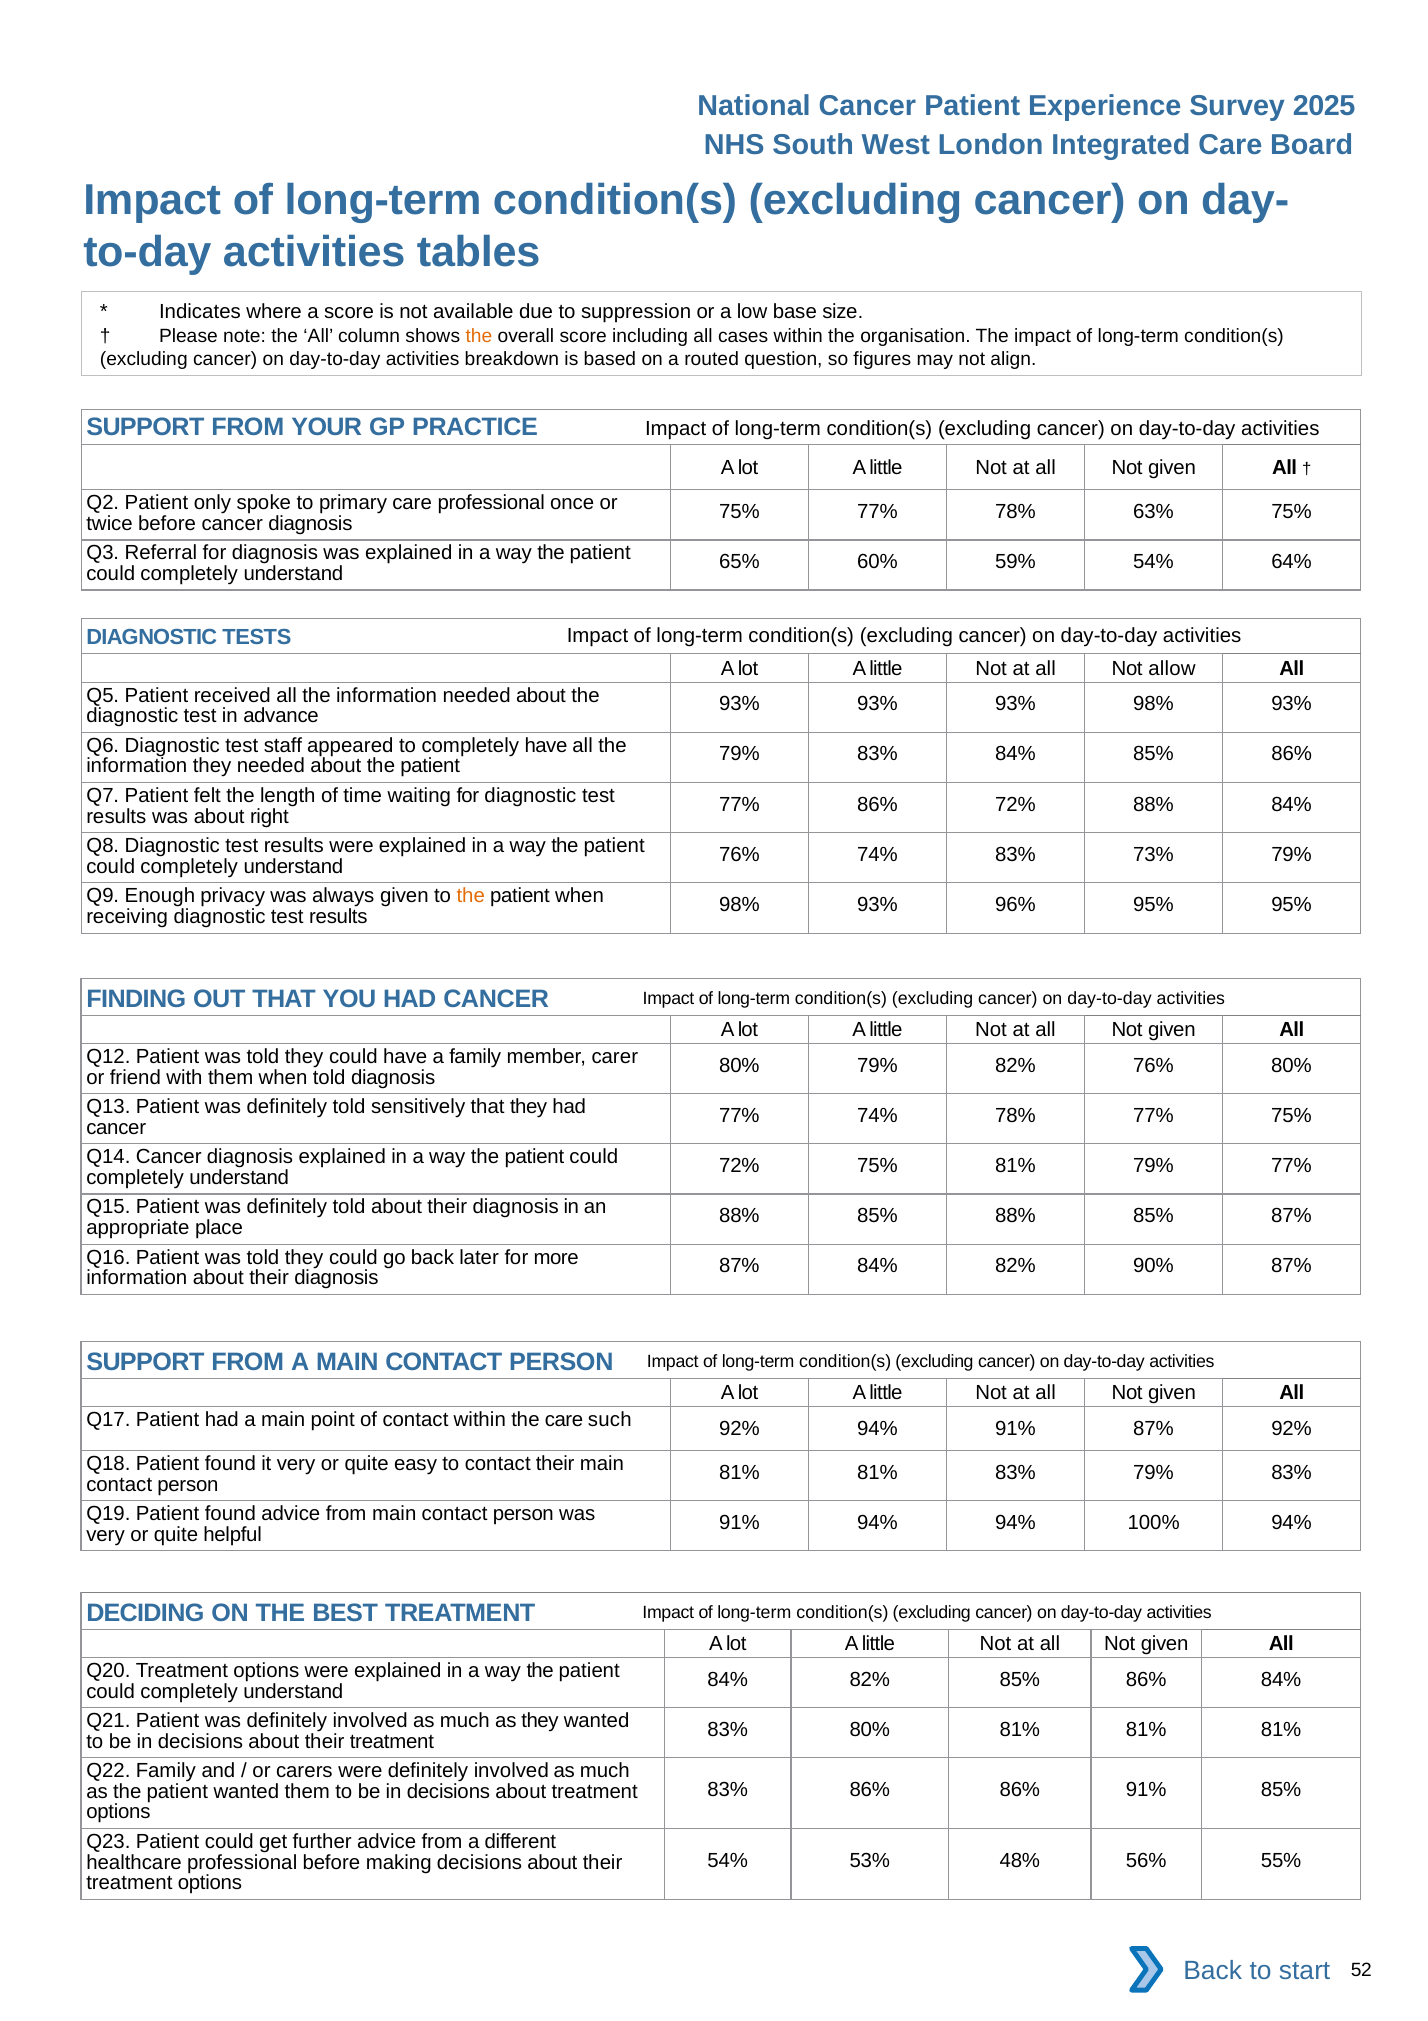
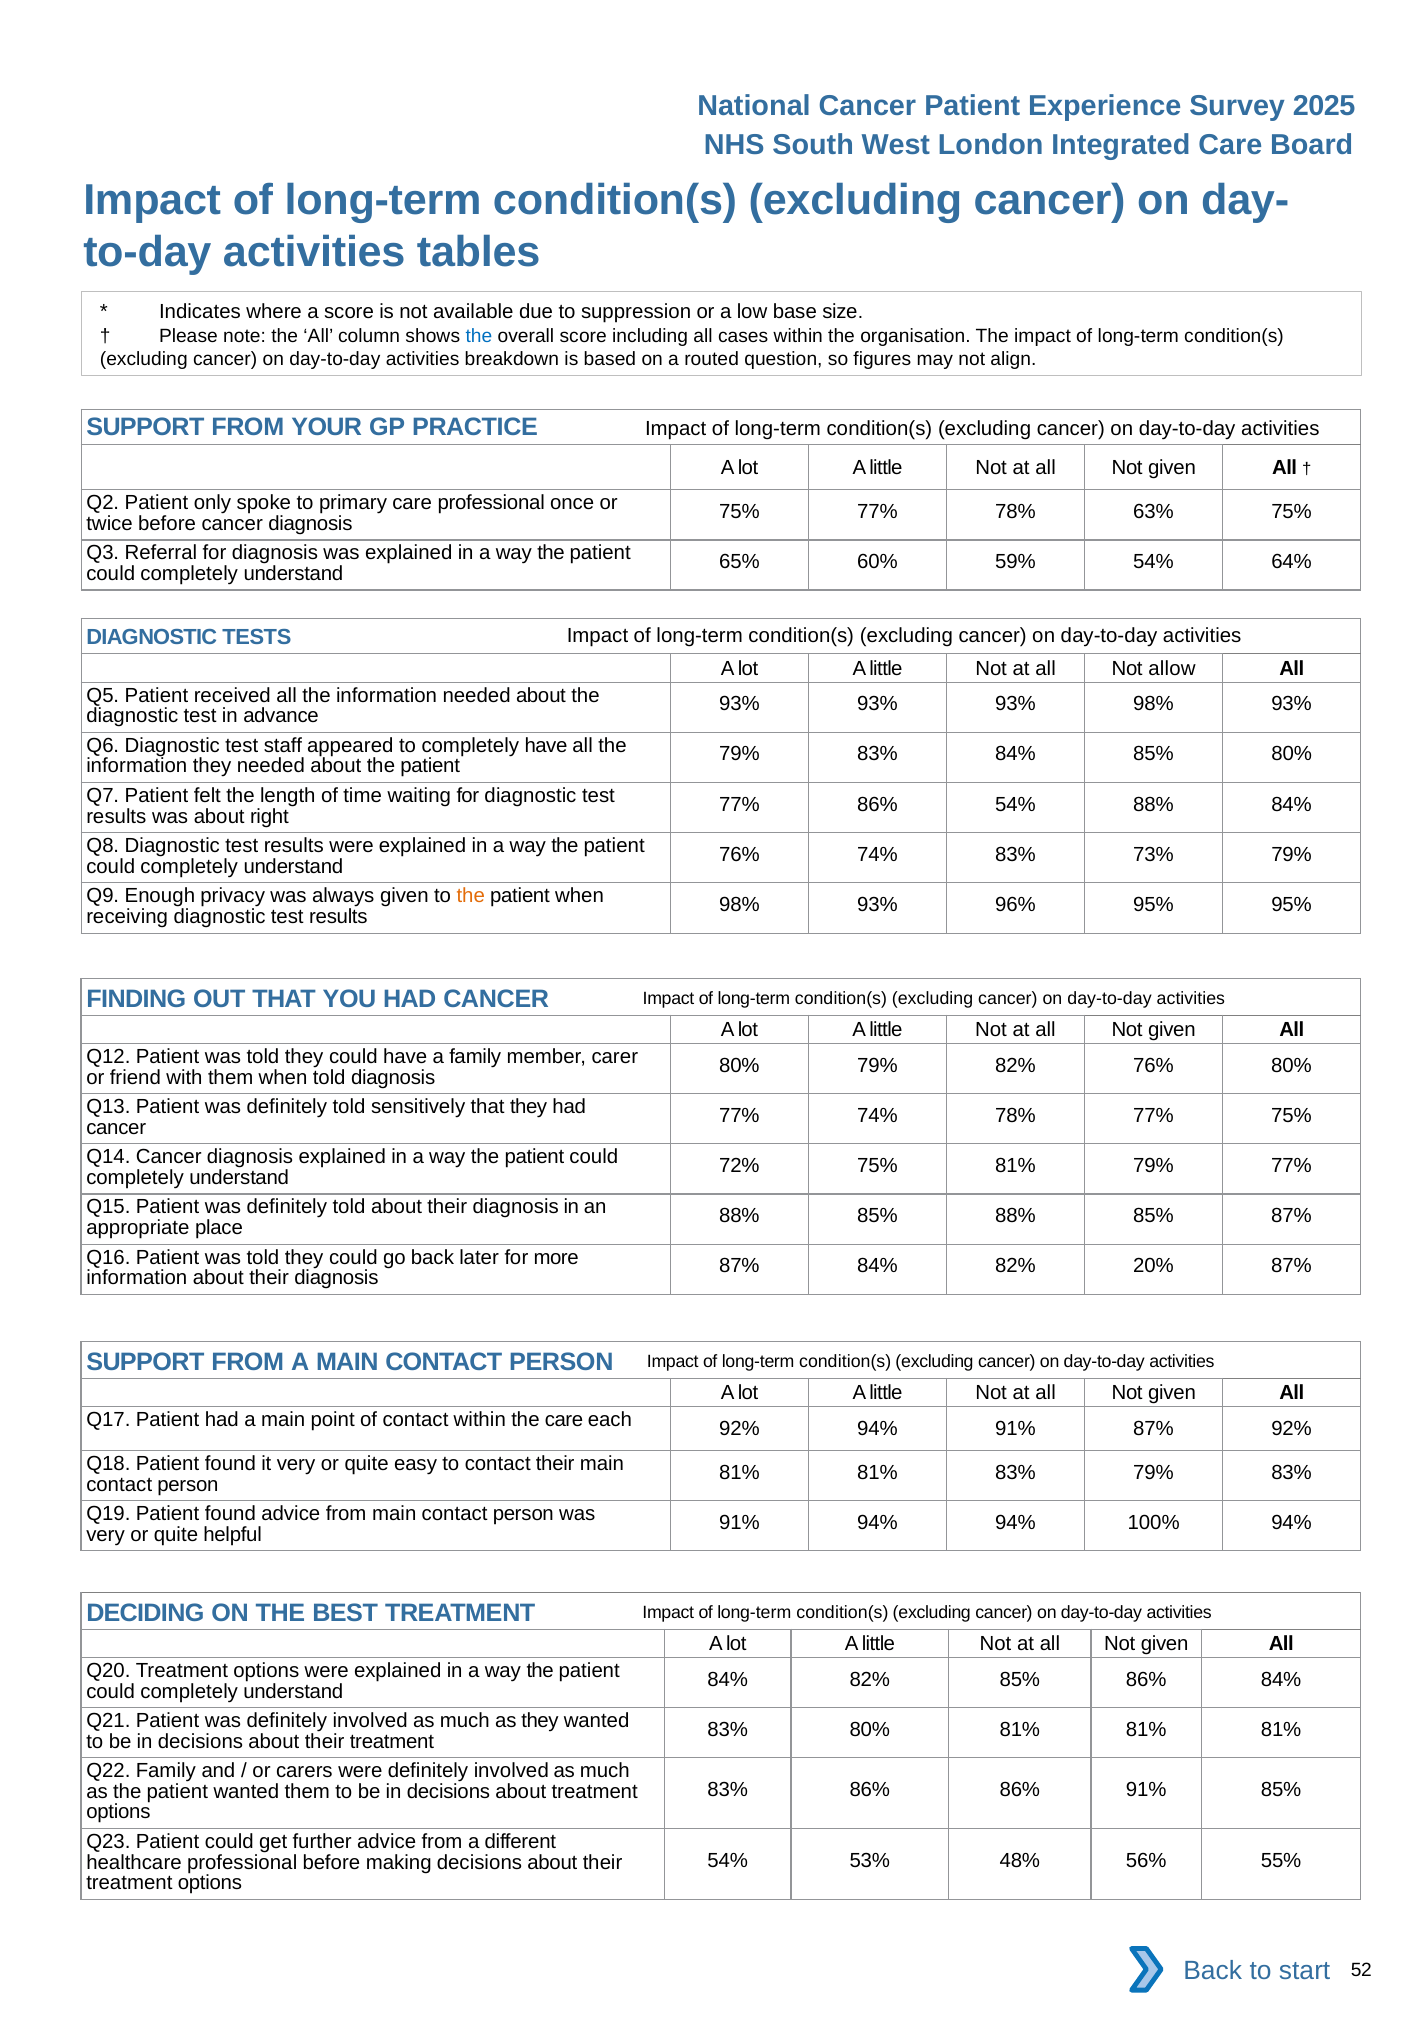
the at (479, 336) colour: orange -> blue
84% 85% 86%: 86% -> 80%
86% 72%: 72% -> 54%
90%: 90% -> 20%
such: such -> each
